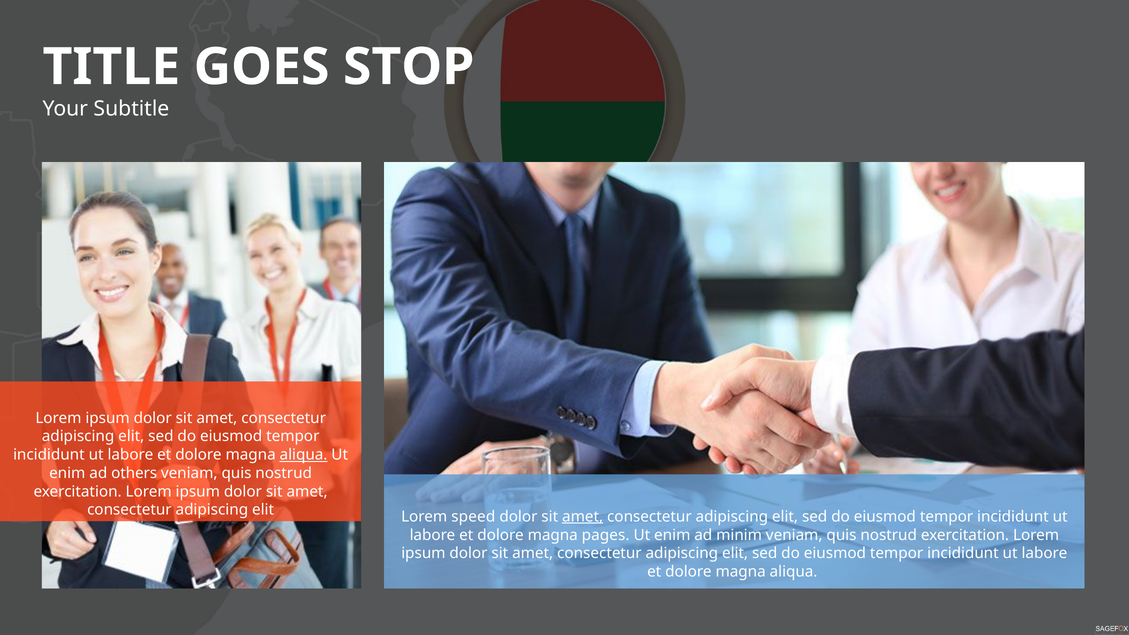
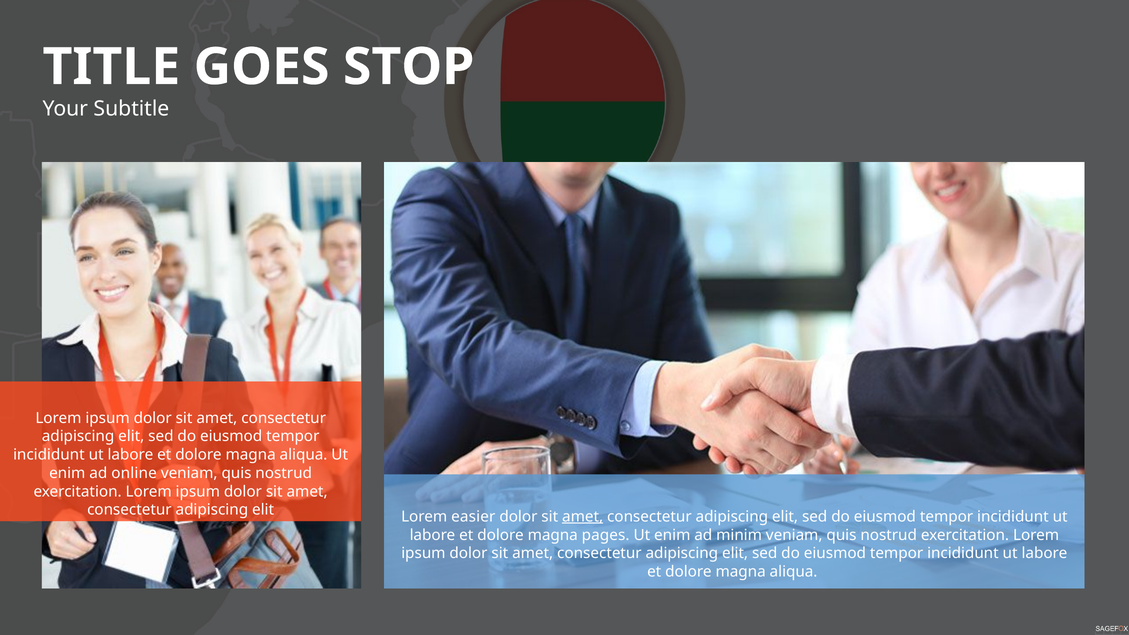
aliqua at (304, 455) underline: present -> none
others: others -> online
speed: speed -> easier
